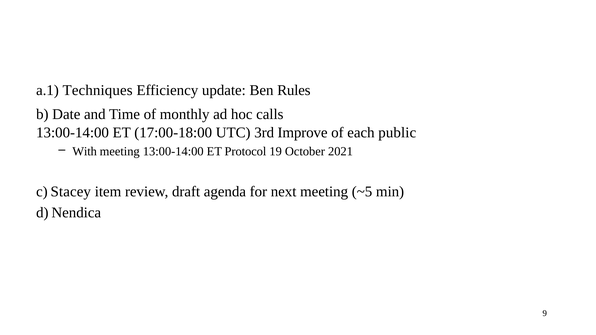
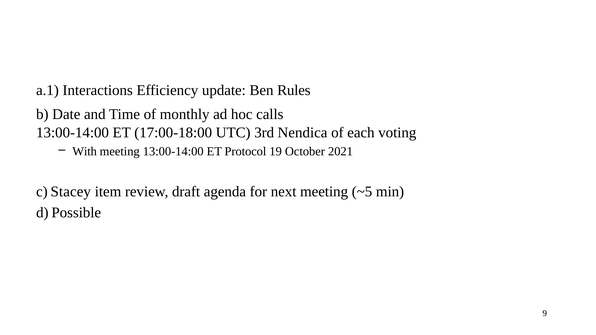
Techniques: Techniques -> Interactions
Improve: Improve -> Nendica
public: public -> voting
Nendica: Nendica -> Possible
